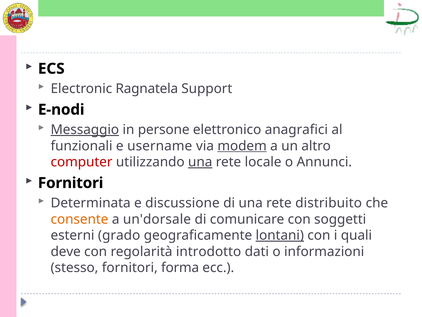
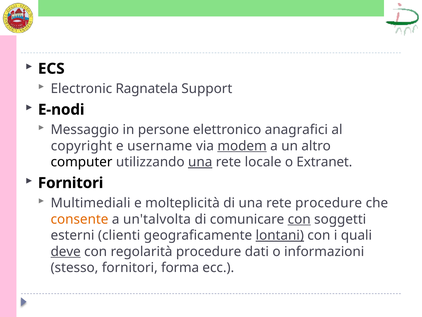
Messaggio underline: present -> none
funzionali: funzionali -> copyright
computer colour: red -> black
Annunci: Annunci -> Extranet
Determinata: Determinata -> Multimediali
discussione: discussione -> molteplicità
rete distribuito: distribuito -> procedure
un'dorsale: un'dorsale -> un'talvolta
con at (299, 219) underline: none -> present
grado: grado -> clienti
deve underline: none -> present
regolarità introdotto: introdotto -> procedure
